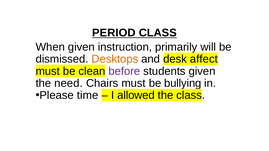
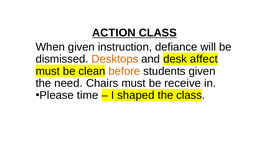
PERIOD: PERIOD -> ACTION
primarily: primarily -> defiance
before colour: purple -> orange
bullying: bullying -> receive
allowed: allowed -> shaped
